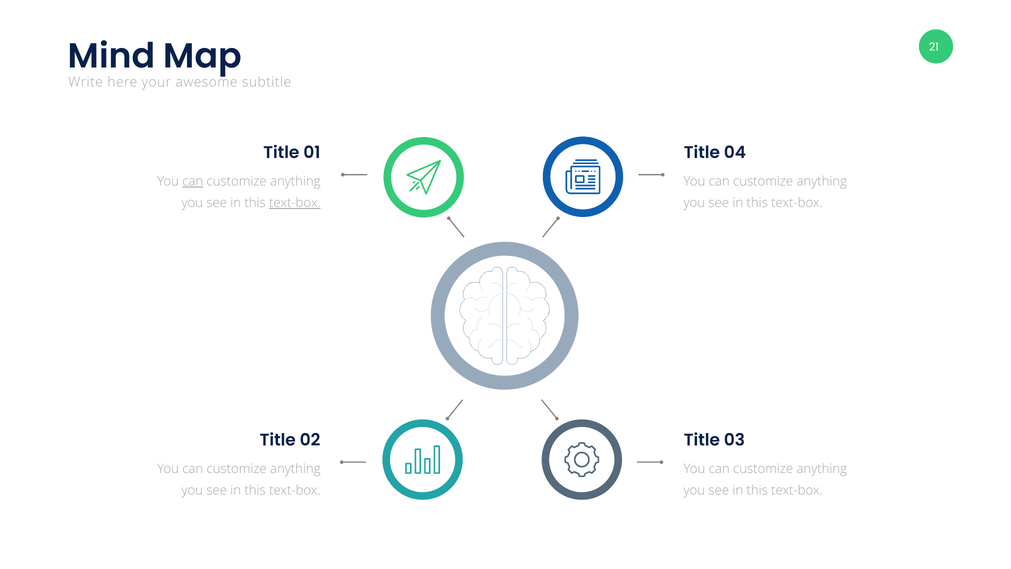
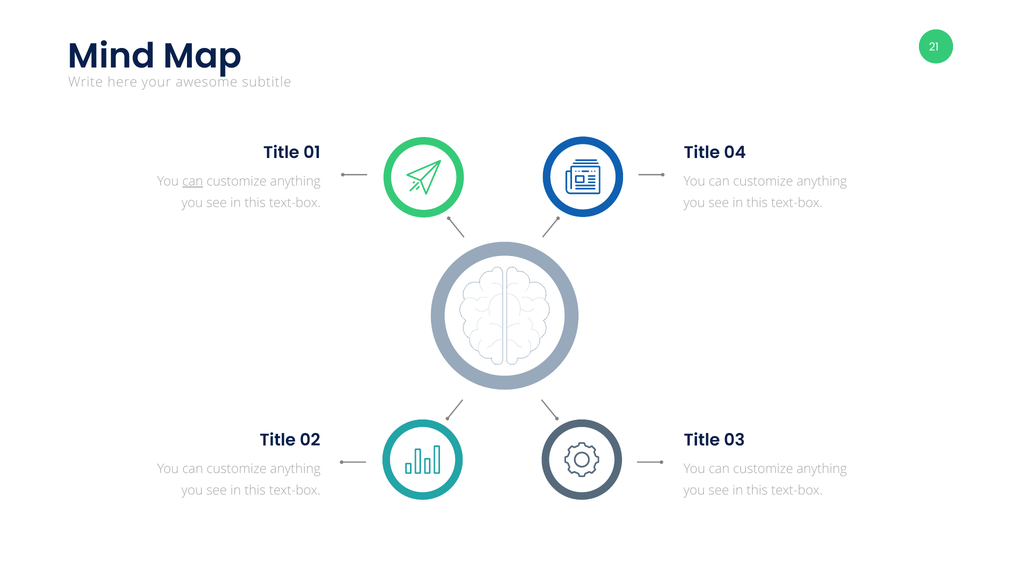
text-box at (295, 203) underline: present -> none
